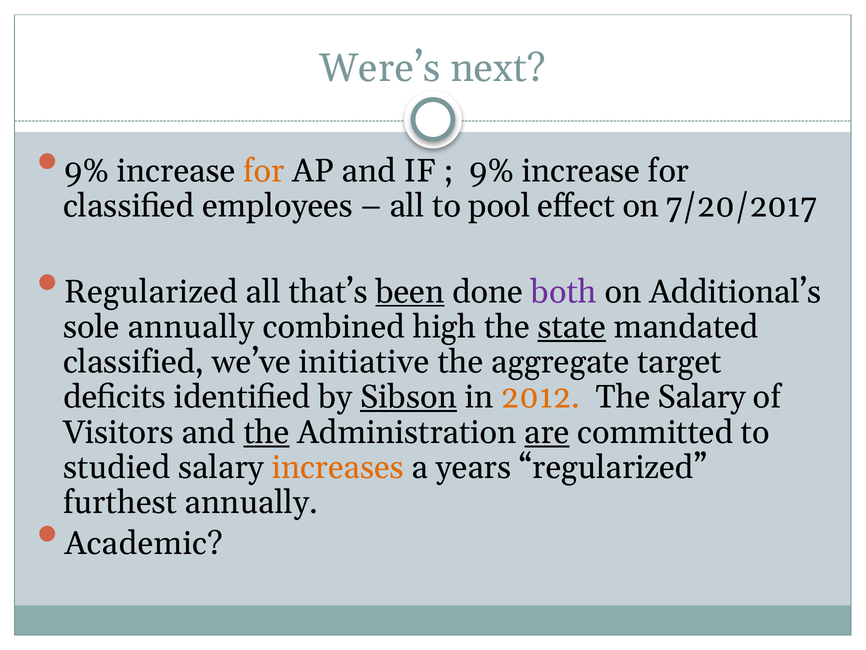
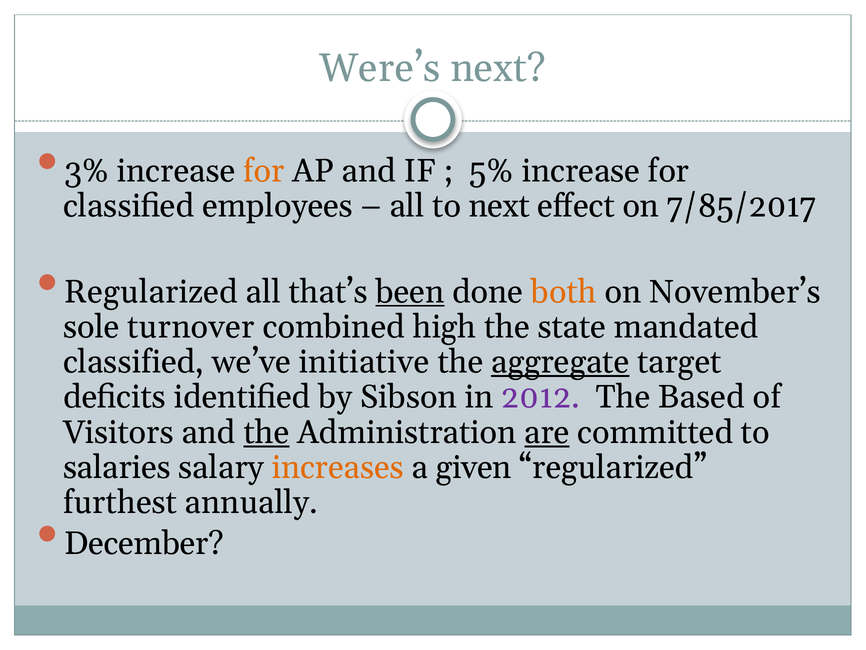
9% at (87, 171): 9% -> 3%
9% at (492, 171): 9% -> 5%
to pool: pool -> next
7/20/2017: 7/20/2017 -> 7/85/2017
both colour: purple -> orange
Additional’s: Additional’s -> November’s
sole annually: annually -> turnover
state underline: present -> none
aggregate underline: none -> present
Sibson underline: present -> none
2012 colour: orange -> purple
The Salary: Salary -> Based
studied: studied -> salaries
years: years -> given
Academic: Academic -> December
